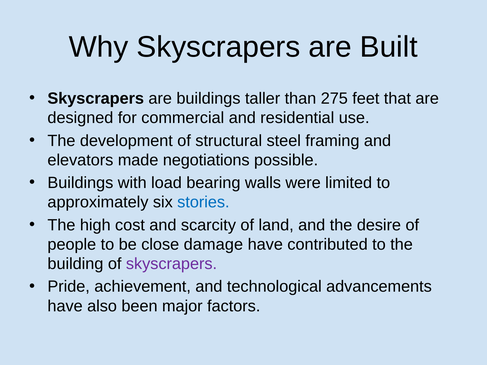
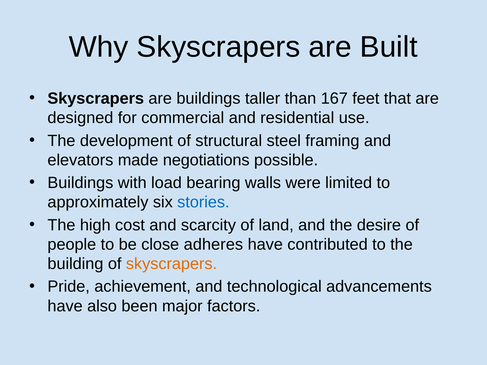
275: 275 -> 167
damage: damage -> adheres
skyscrapers at (172, 264) colour: purple -> orange
